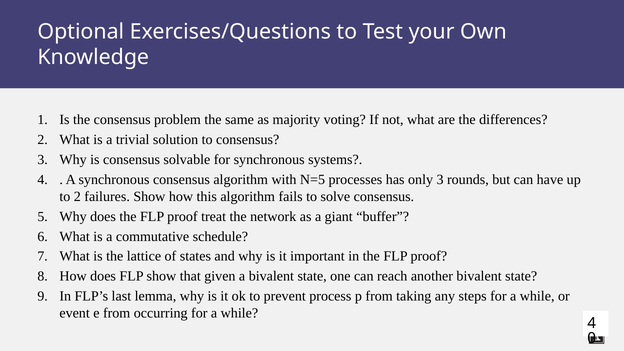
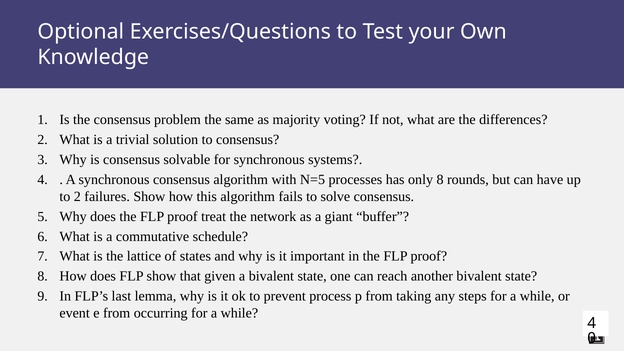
only 3: 3 -> 8
